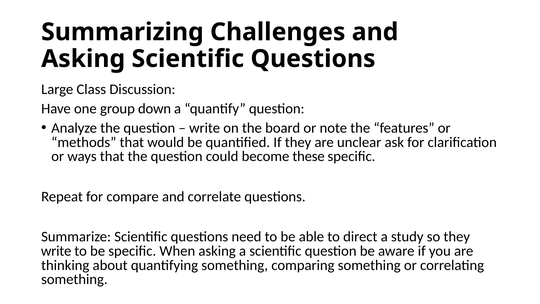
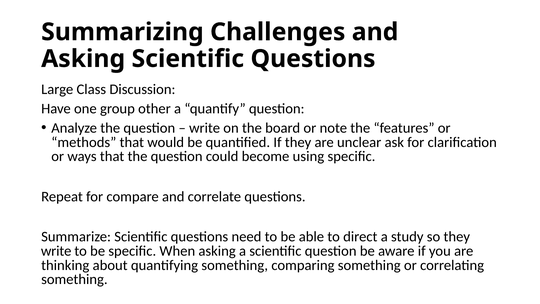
down: down -> other
these: these -> using
